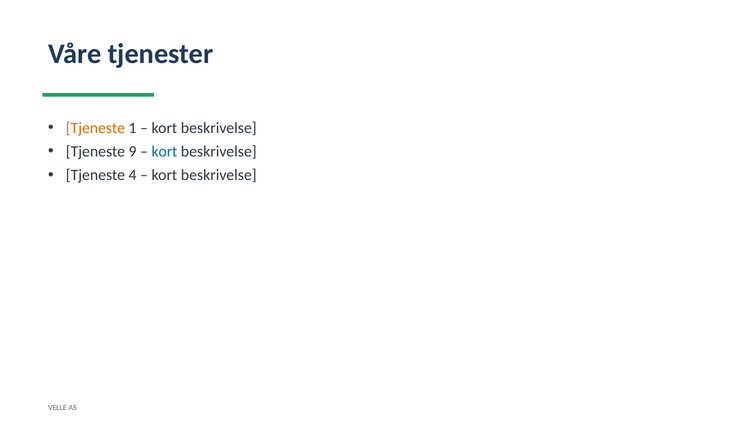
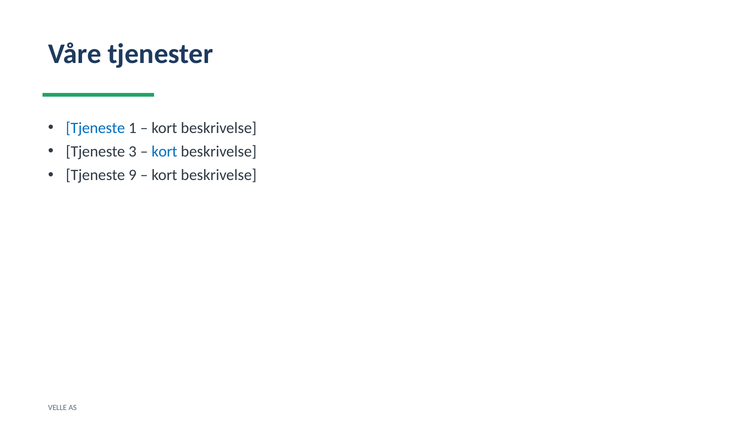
Tjeneste at (95, 128) colour: orange -> blue
9: 9 -> 3
4: 4 -> 9
